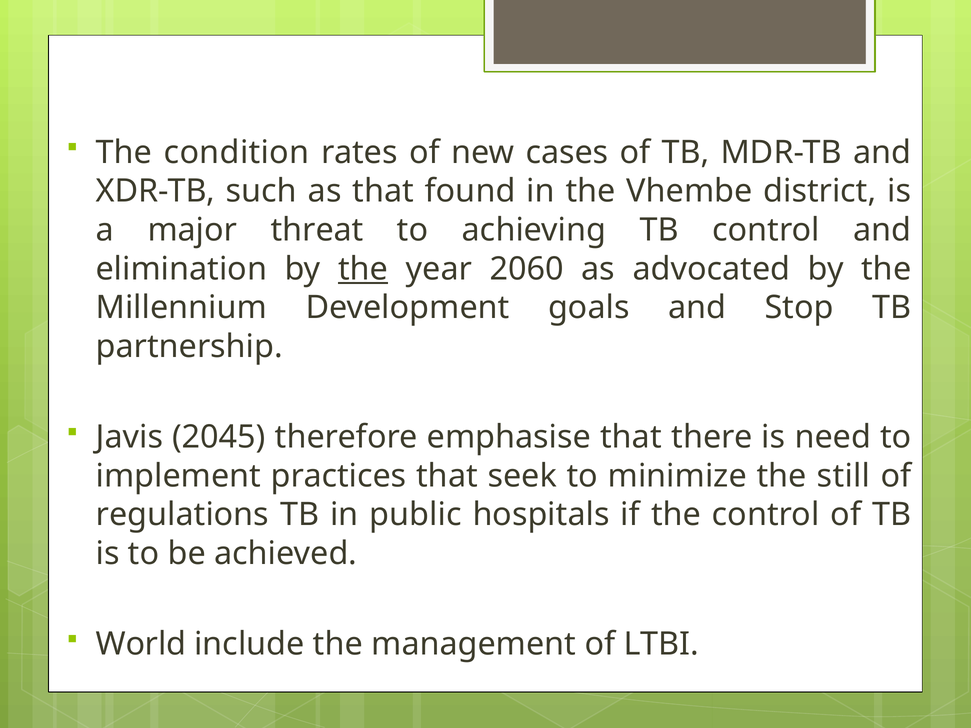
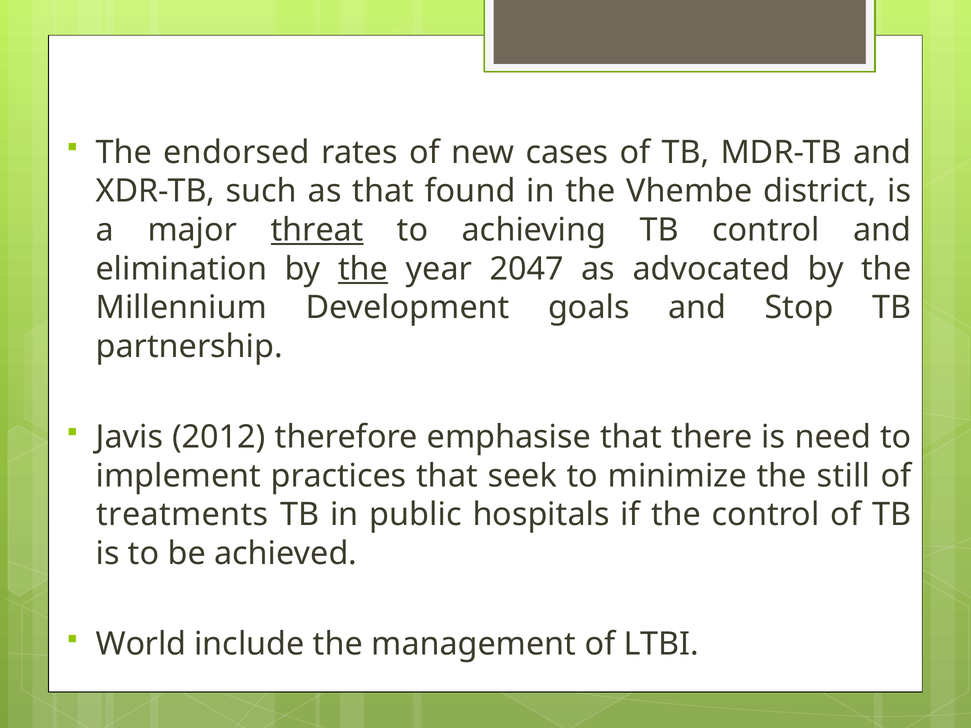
condition: condition -> endorsed
threat underline: none -> present
2060: 2060 -> 2047
2045: 2045 -> 2012
regulations: regulations -> treatments
